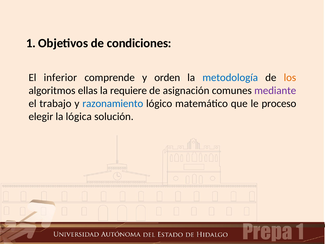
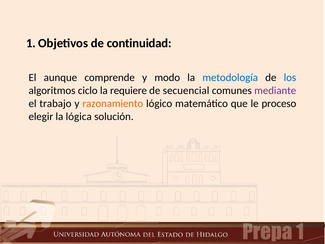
condiciones: condiciones -> continuidad
inferior: inferior -> aunque
orden: orden -> modo
los colour: orange -> blue
ellas: ellas -> ciclo
asignación: asignación -> secuencial
razonamiento colour: blue -> orange
